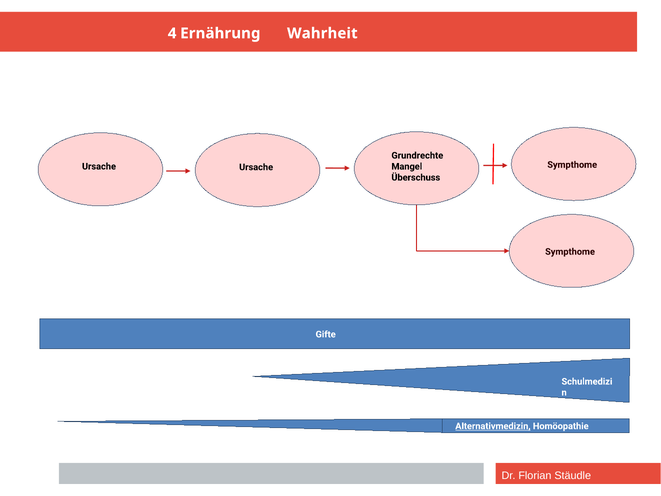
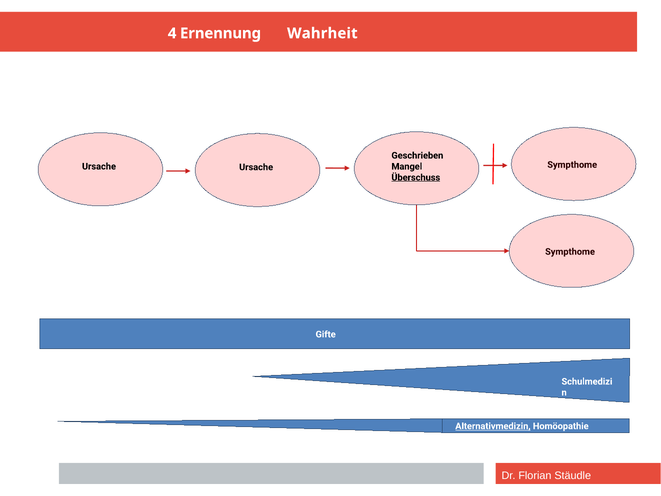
Ernährung: Ernährung -> Ernennung
Grundrechte: Grundrechte -> Geschrieben
Überschuss underline: none -> present
